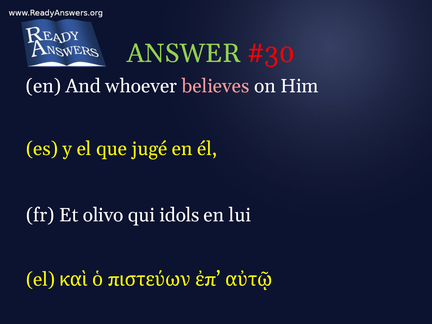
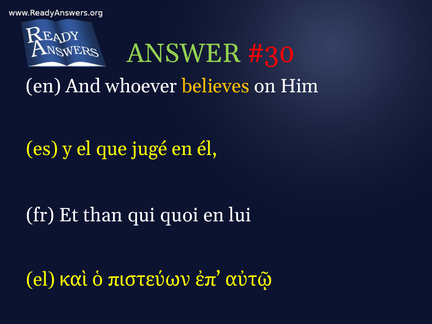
believes colour: pink -> yellow
olivo: olivo -> than
idols: idols -> quoi
